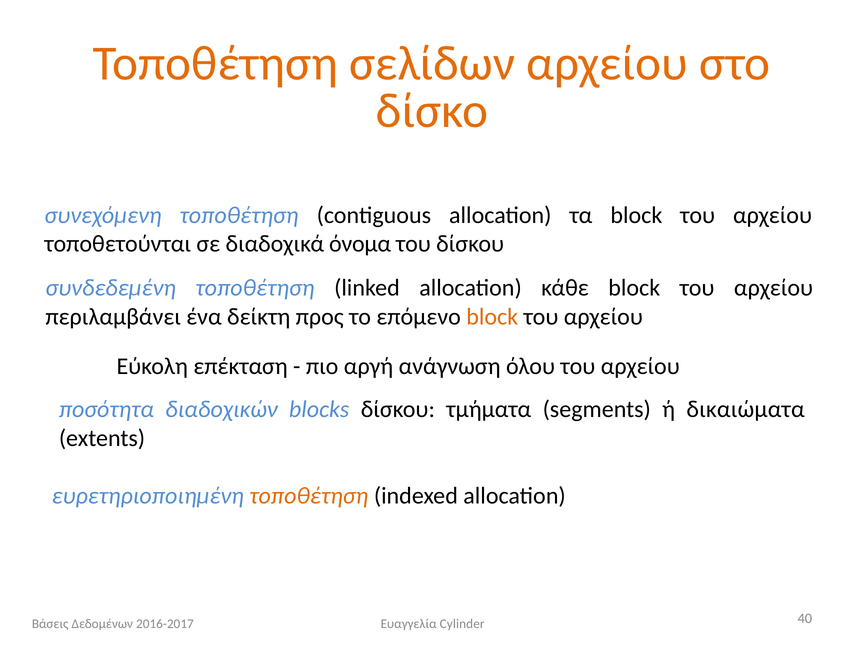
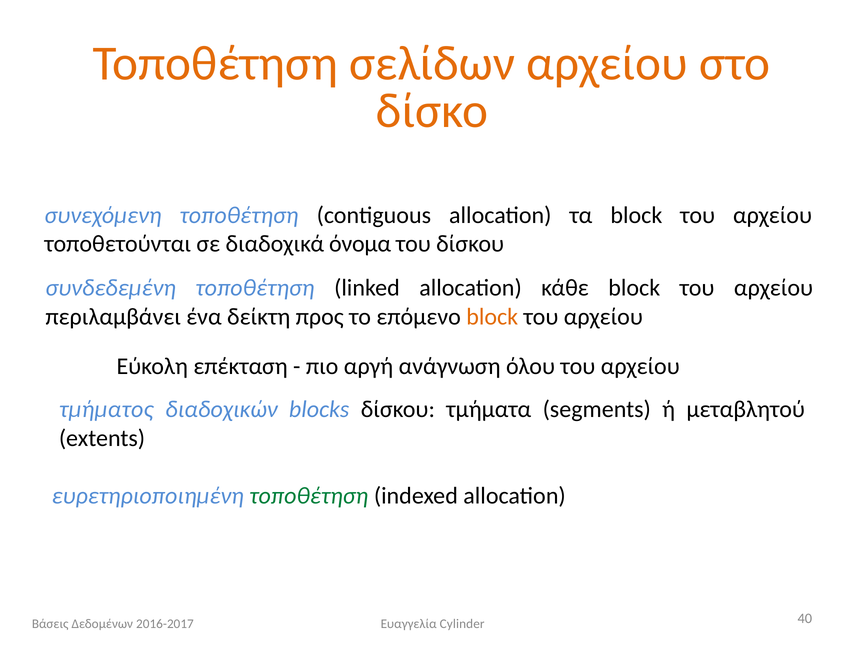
ποσότητα: ποσότητα -> τμήματος
δικαιώματα: δικαιώματα -> μεταβλητού
τοποθέτηση at (309, 496) colour: orange -> green
